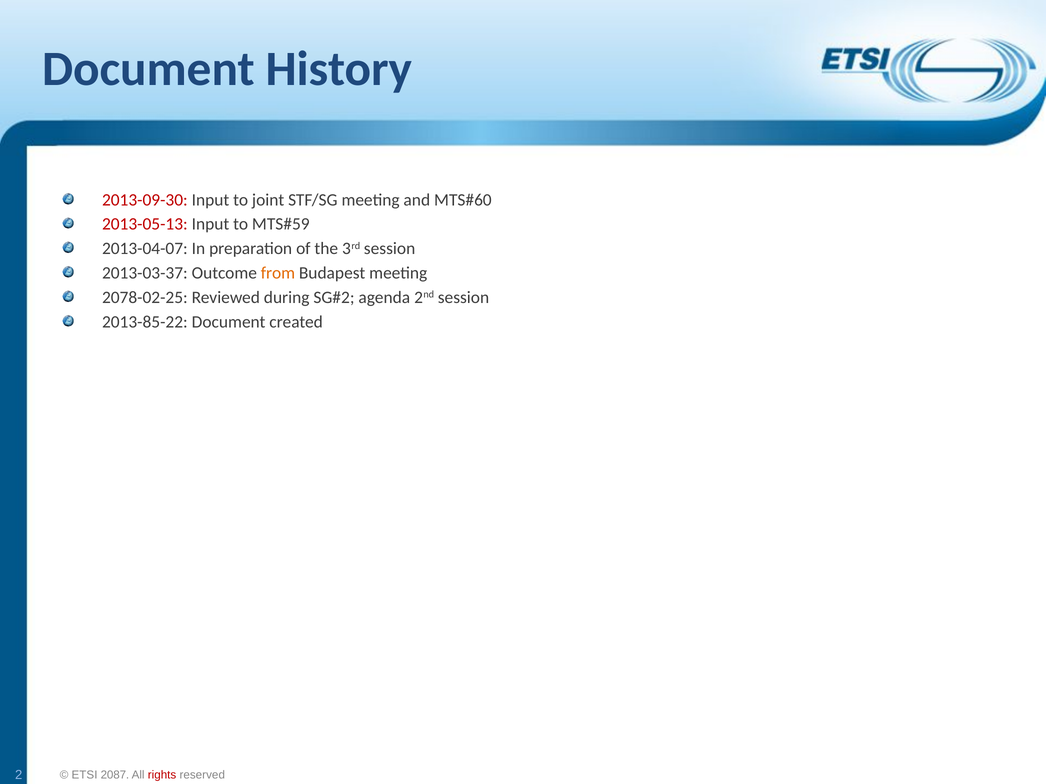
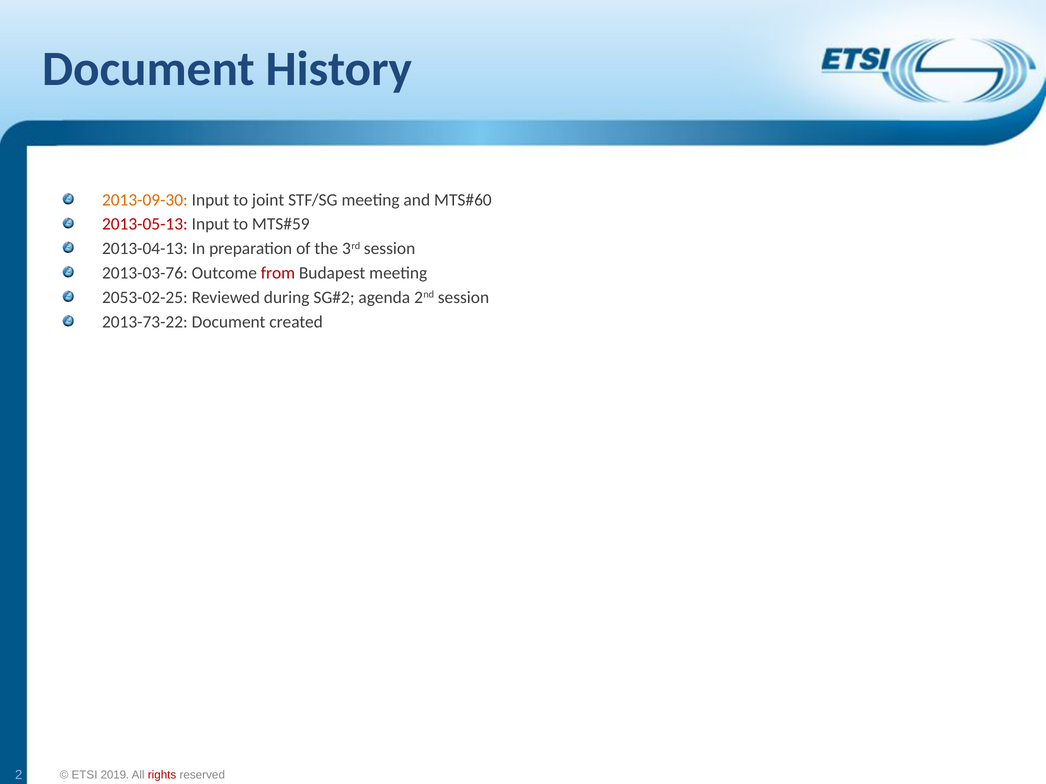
2013-09-30 colour: red -> orange
2013-04-07: 2013-04-07 -> 2013-04-13
2013-03-37: 2013-03-37 -> 2013-03-76
from colour: orange -> red
2078-02-25: 2078-02-25 -> 2053-02-25
2013-85-22: 2013-85-22 -> 2013-73-22
2087: 2087 -> 2019
